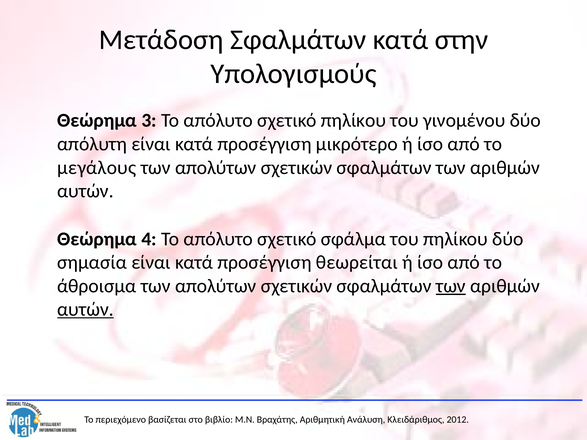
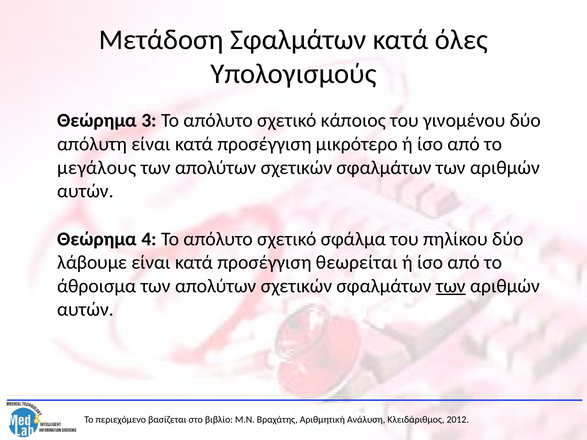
στην: στην -> όλες
σχετικό πηλίκου: πηλίκου -> κάποιος
σημασία: σημασία -> λάβουμε
αυτών at (85, 310) underline: present -> none
